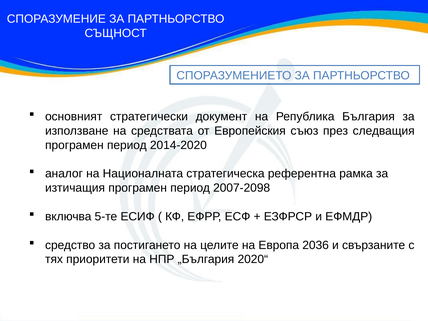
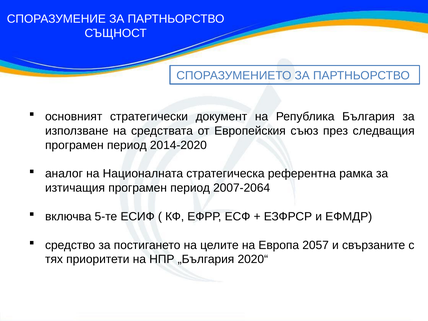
2007-2098: 2007-2098 -> 2007-2064
2036: 2036 -> 2057
